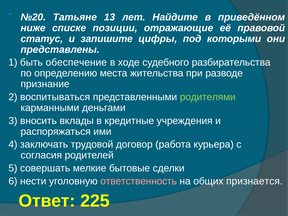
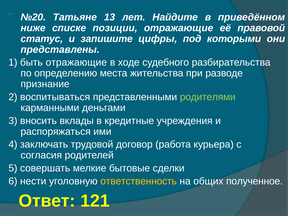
быть обеспечение: обеспечение -> отражающие
ответственность colour: pink -> yellow
признается: признается -> полученное
225: 225 -> 121
